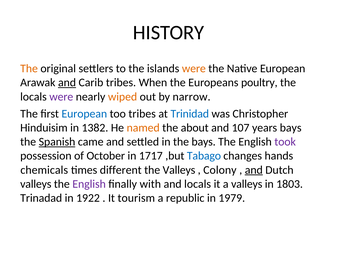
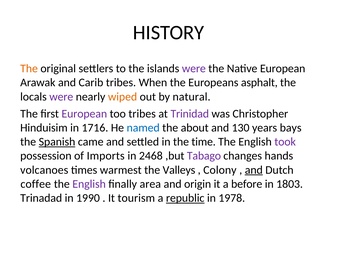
were at (194, 69) colour: orange -> purple
and at (67, 83) underline: present -> none
poultry: poultry -> asphalt
narrow: narrow -> natural
European at (84, 114) colour: blue -> purple
Trinidad colour: blue -> purple
1382: 1382 -> 1716
named colour: orange -> blue
107: 107 -> 130
the bays: bays -> time
October: October -> Imports
1717: 1717 -> 2468
Tabago colour: blue -> purple
chemicals: chemicals -> volcanoes
different: different -> warmest
valleys at (36, 184): valleys -> coffee
with: with -> area
and locals: locals -> origin
a valleys: valleys -> before
1922: 1922 -> 1990
republic underline: none -> present
1979: 1979 -> 1978
